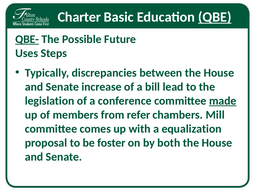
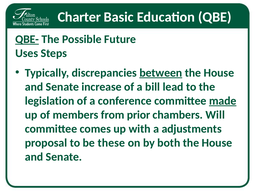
QBE underline: present -> none
between underline: none -> present
refer: refer -> prior
Mill: Mill -> Will
equalization: equalization -> adjustments
foster: foster -> these
